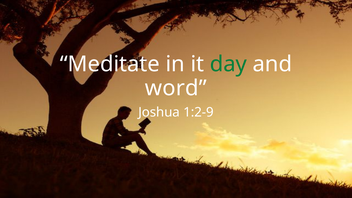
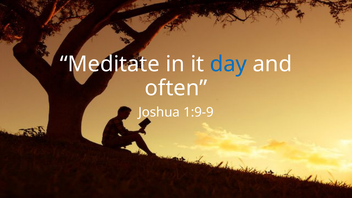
day colour: green -> blue
word: word -> often
1:2-9: 1:2-9 -> 1:9-9
